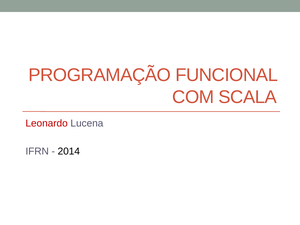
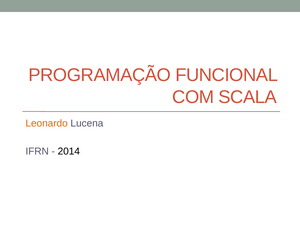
Leonardo colour: red -> orange
